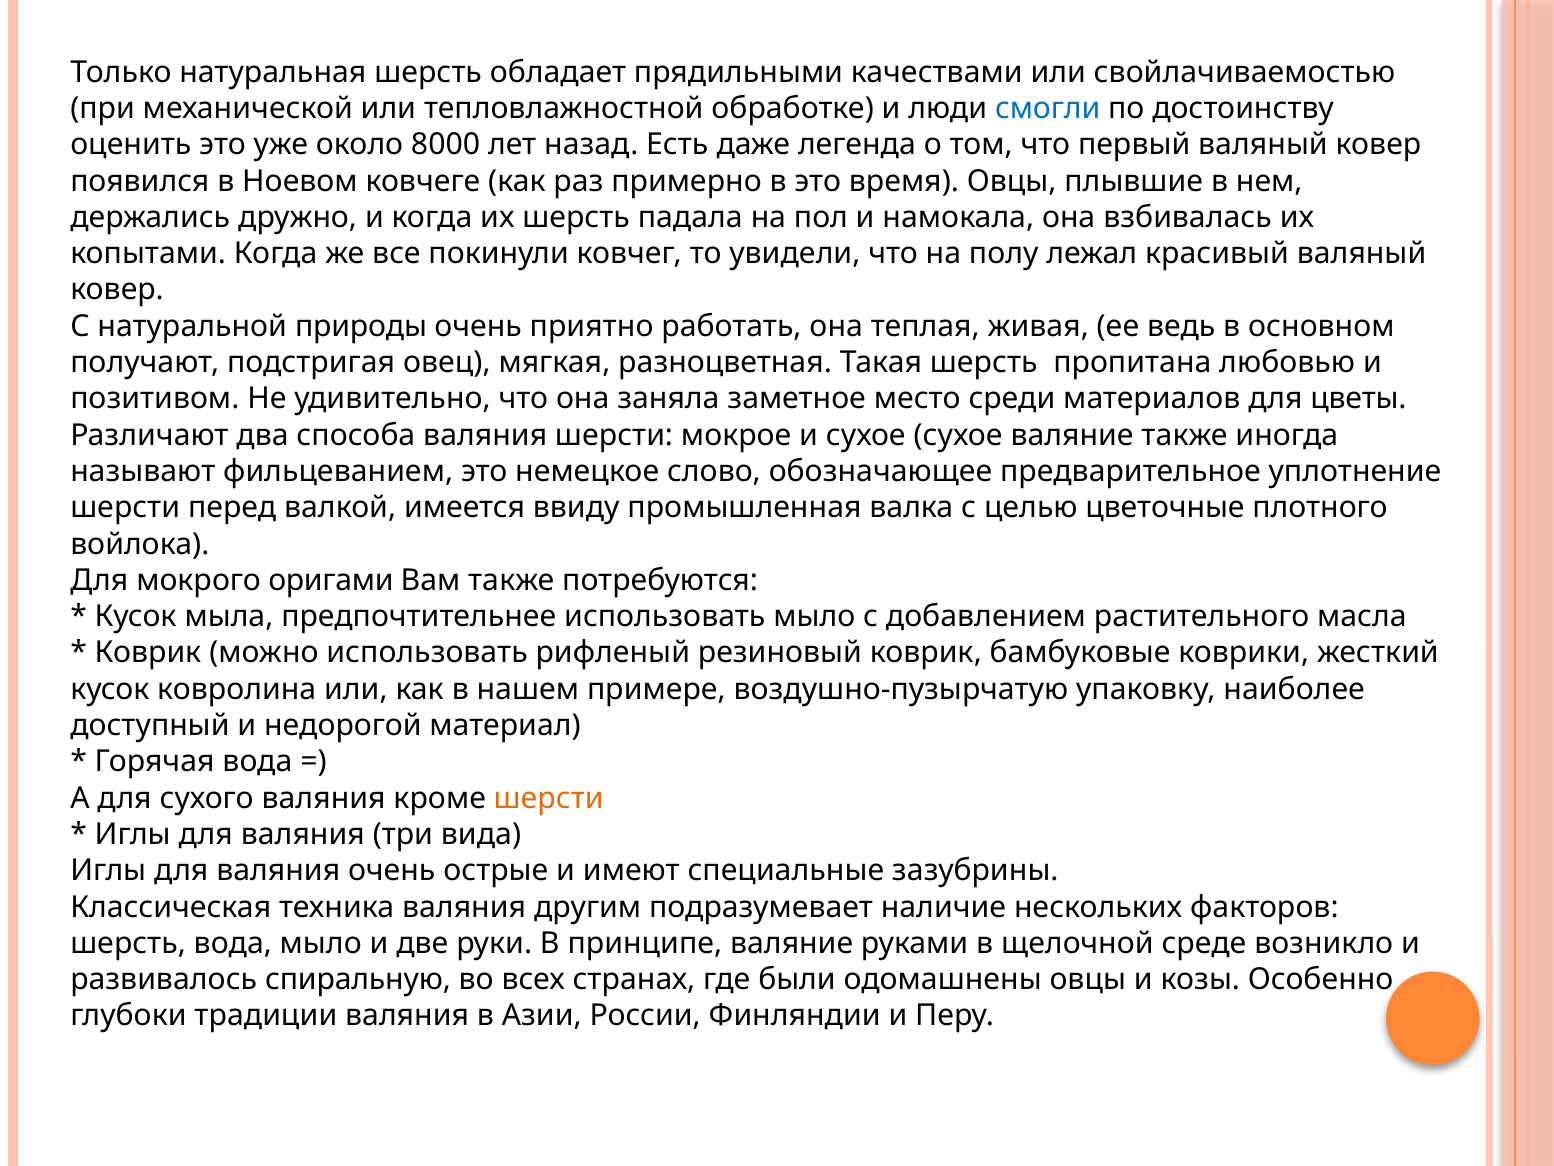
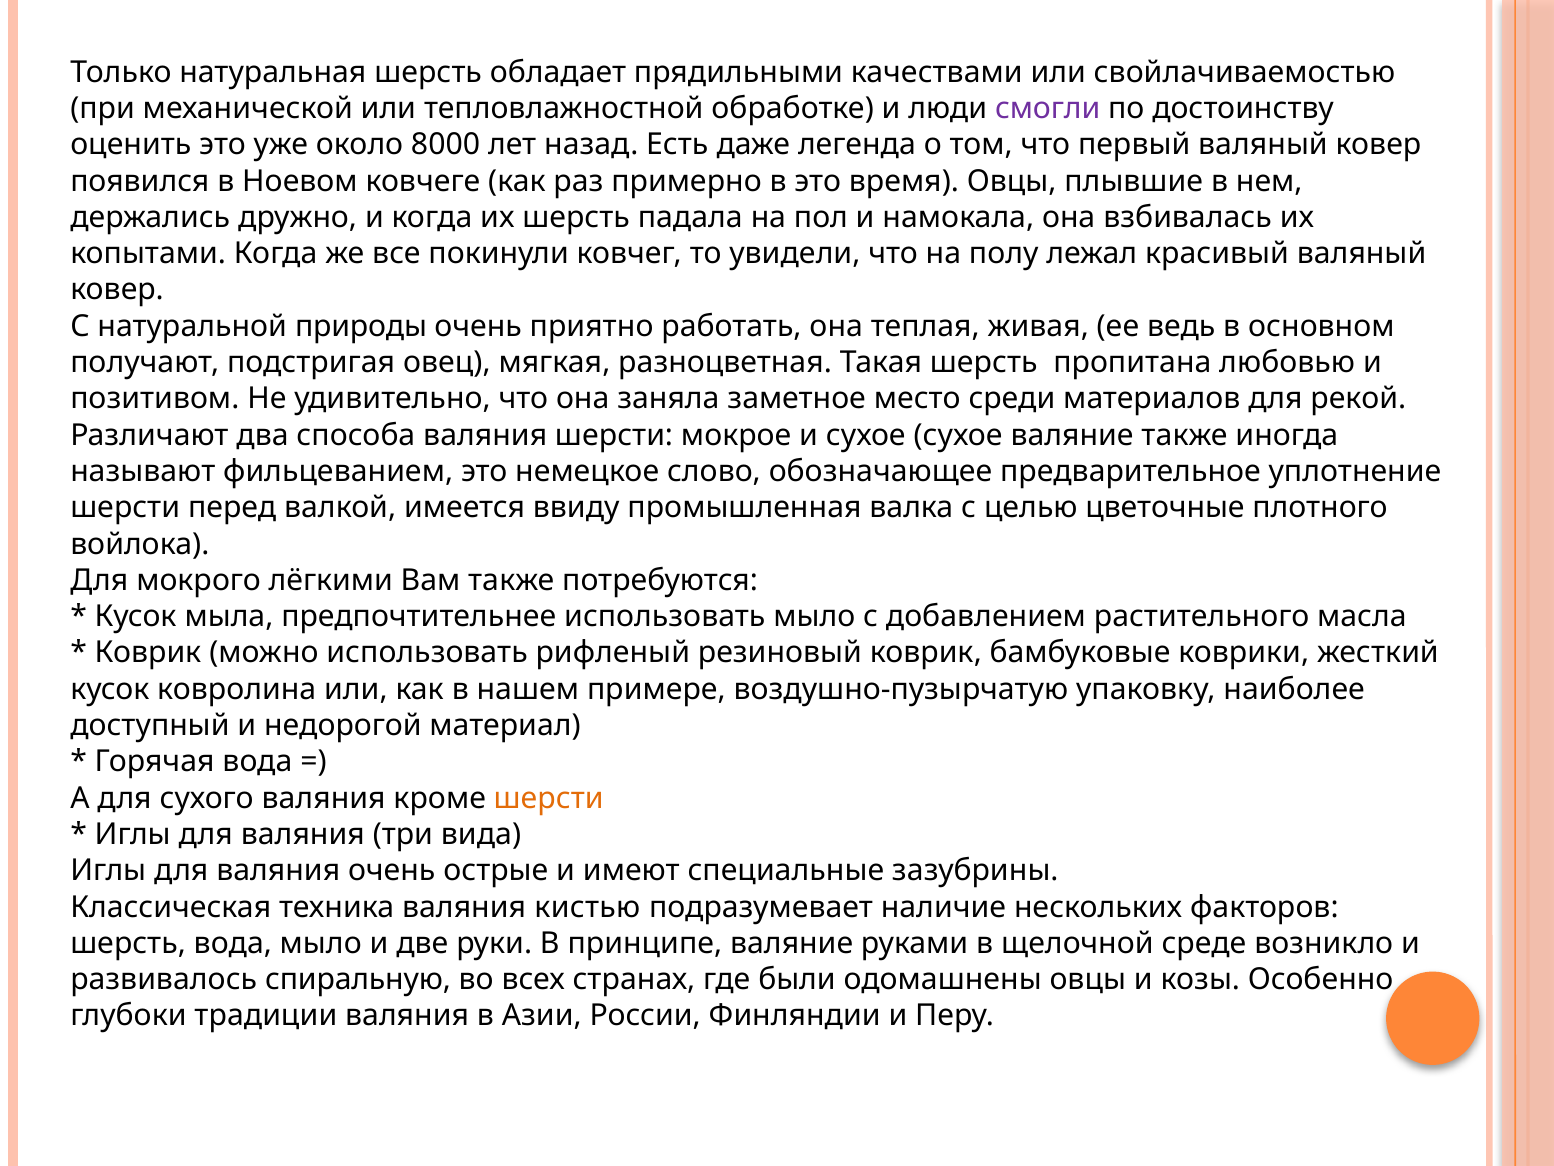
смогли colour: blue -> purple
цветы: цветы -> рекой
оригами: оригами -> лёгкими
другим: другим -> кистью
